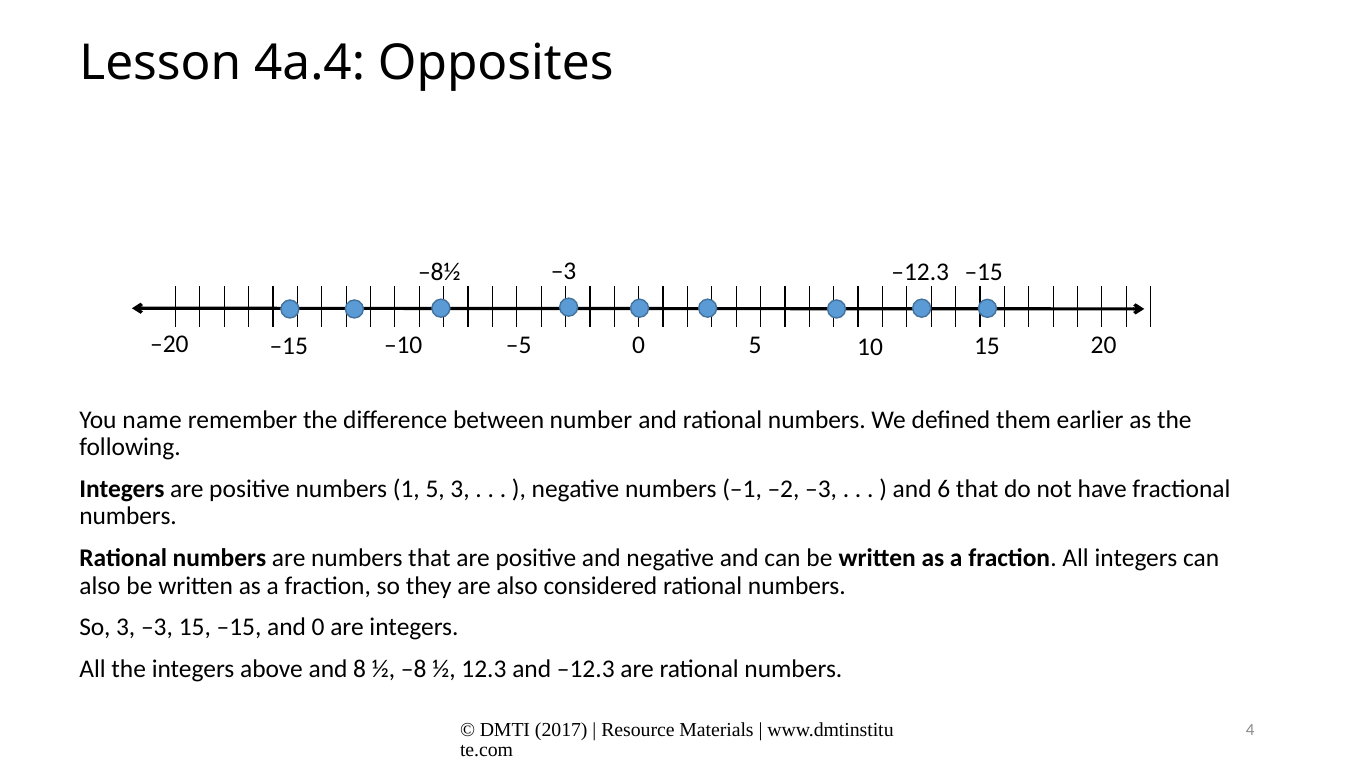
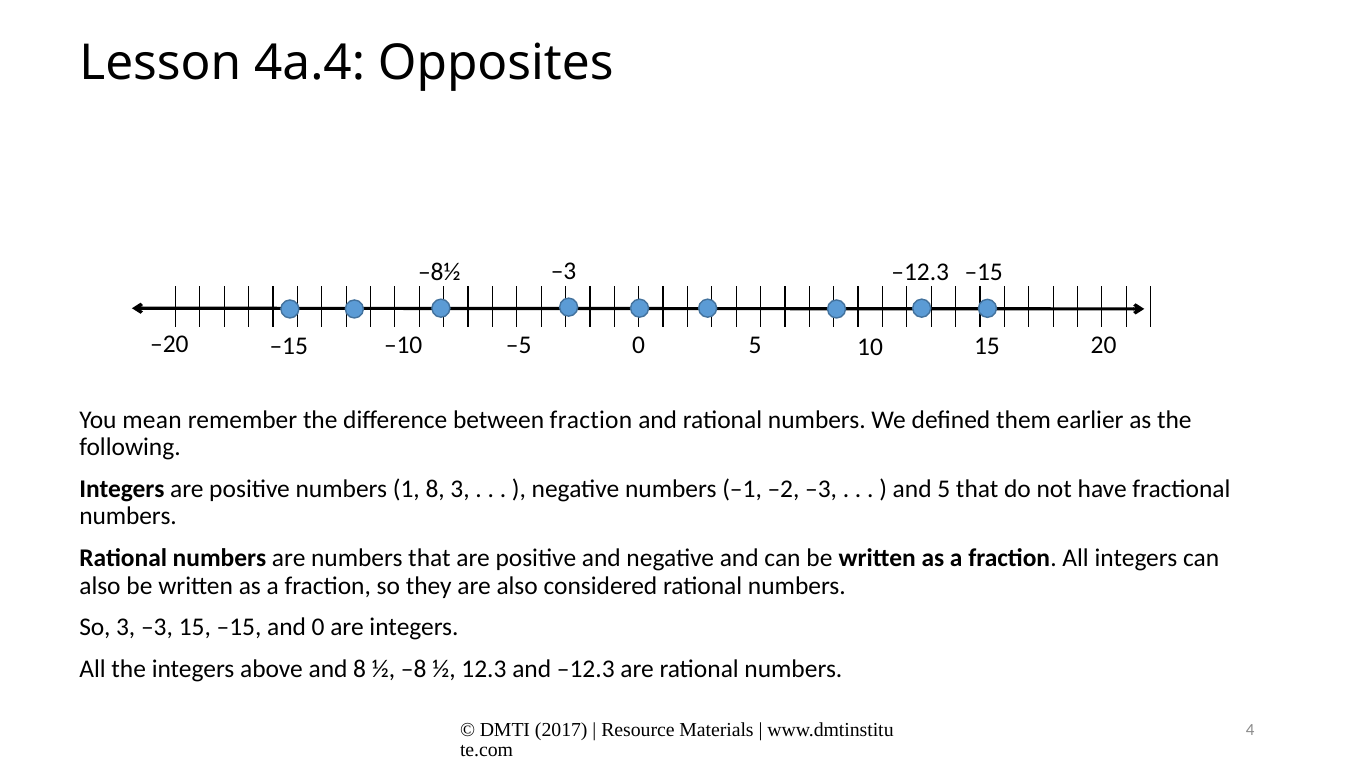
name: name -> mean
between number: number -> fraction
1 5: 5 -> 8
and 6: 6 -> 5
